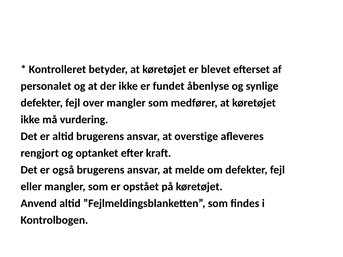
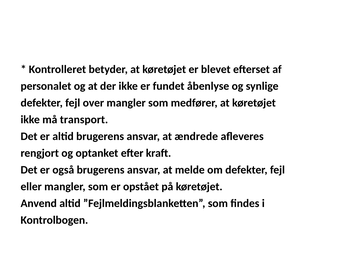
vurdering: vurdering -> transport
overstige: overstige -> ændrede
